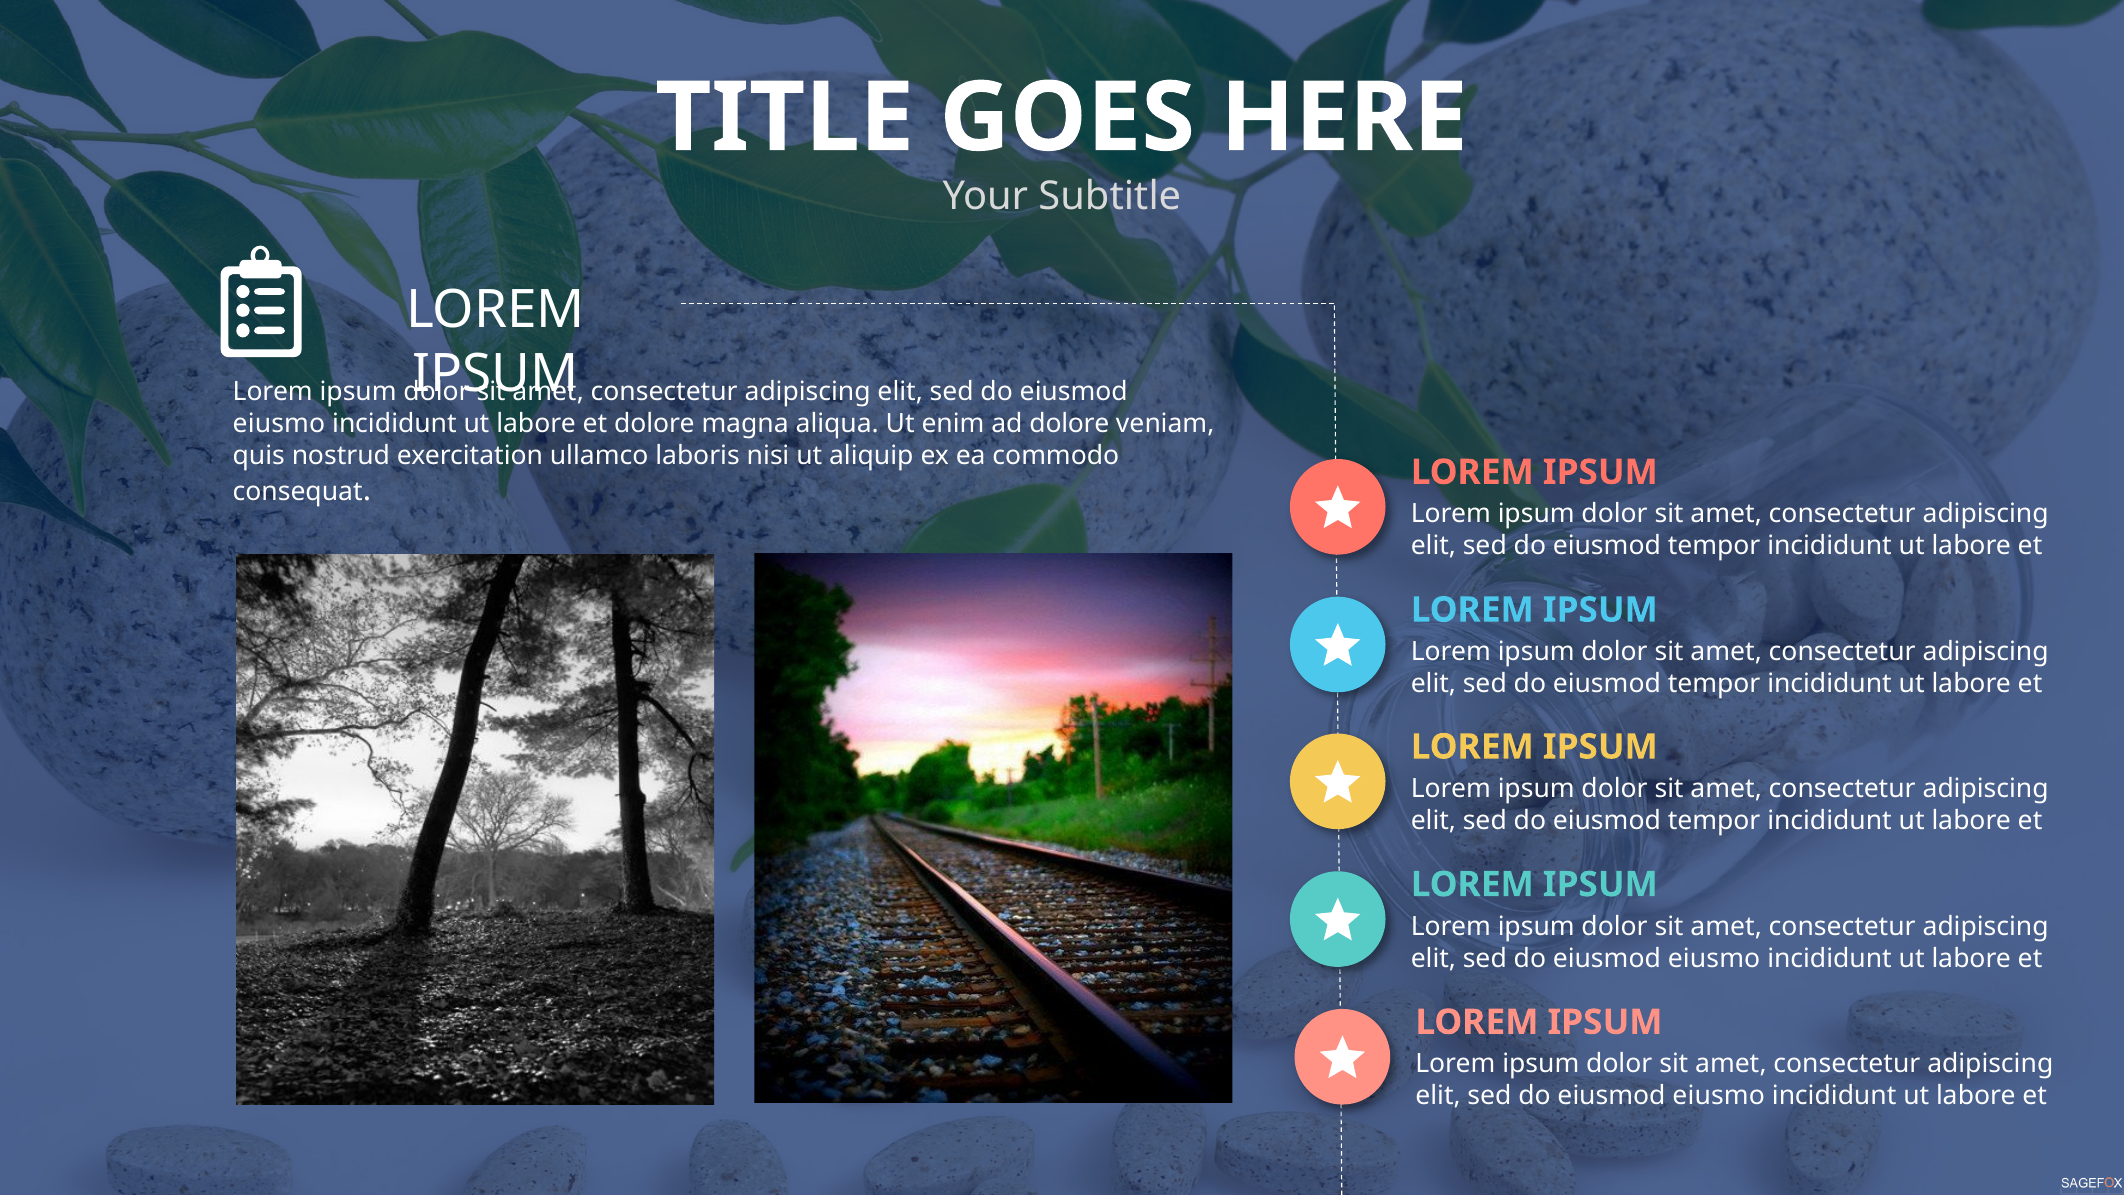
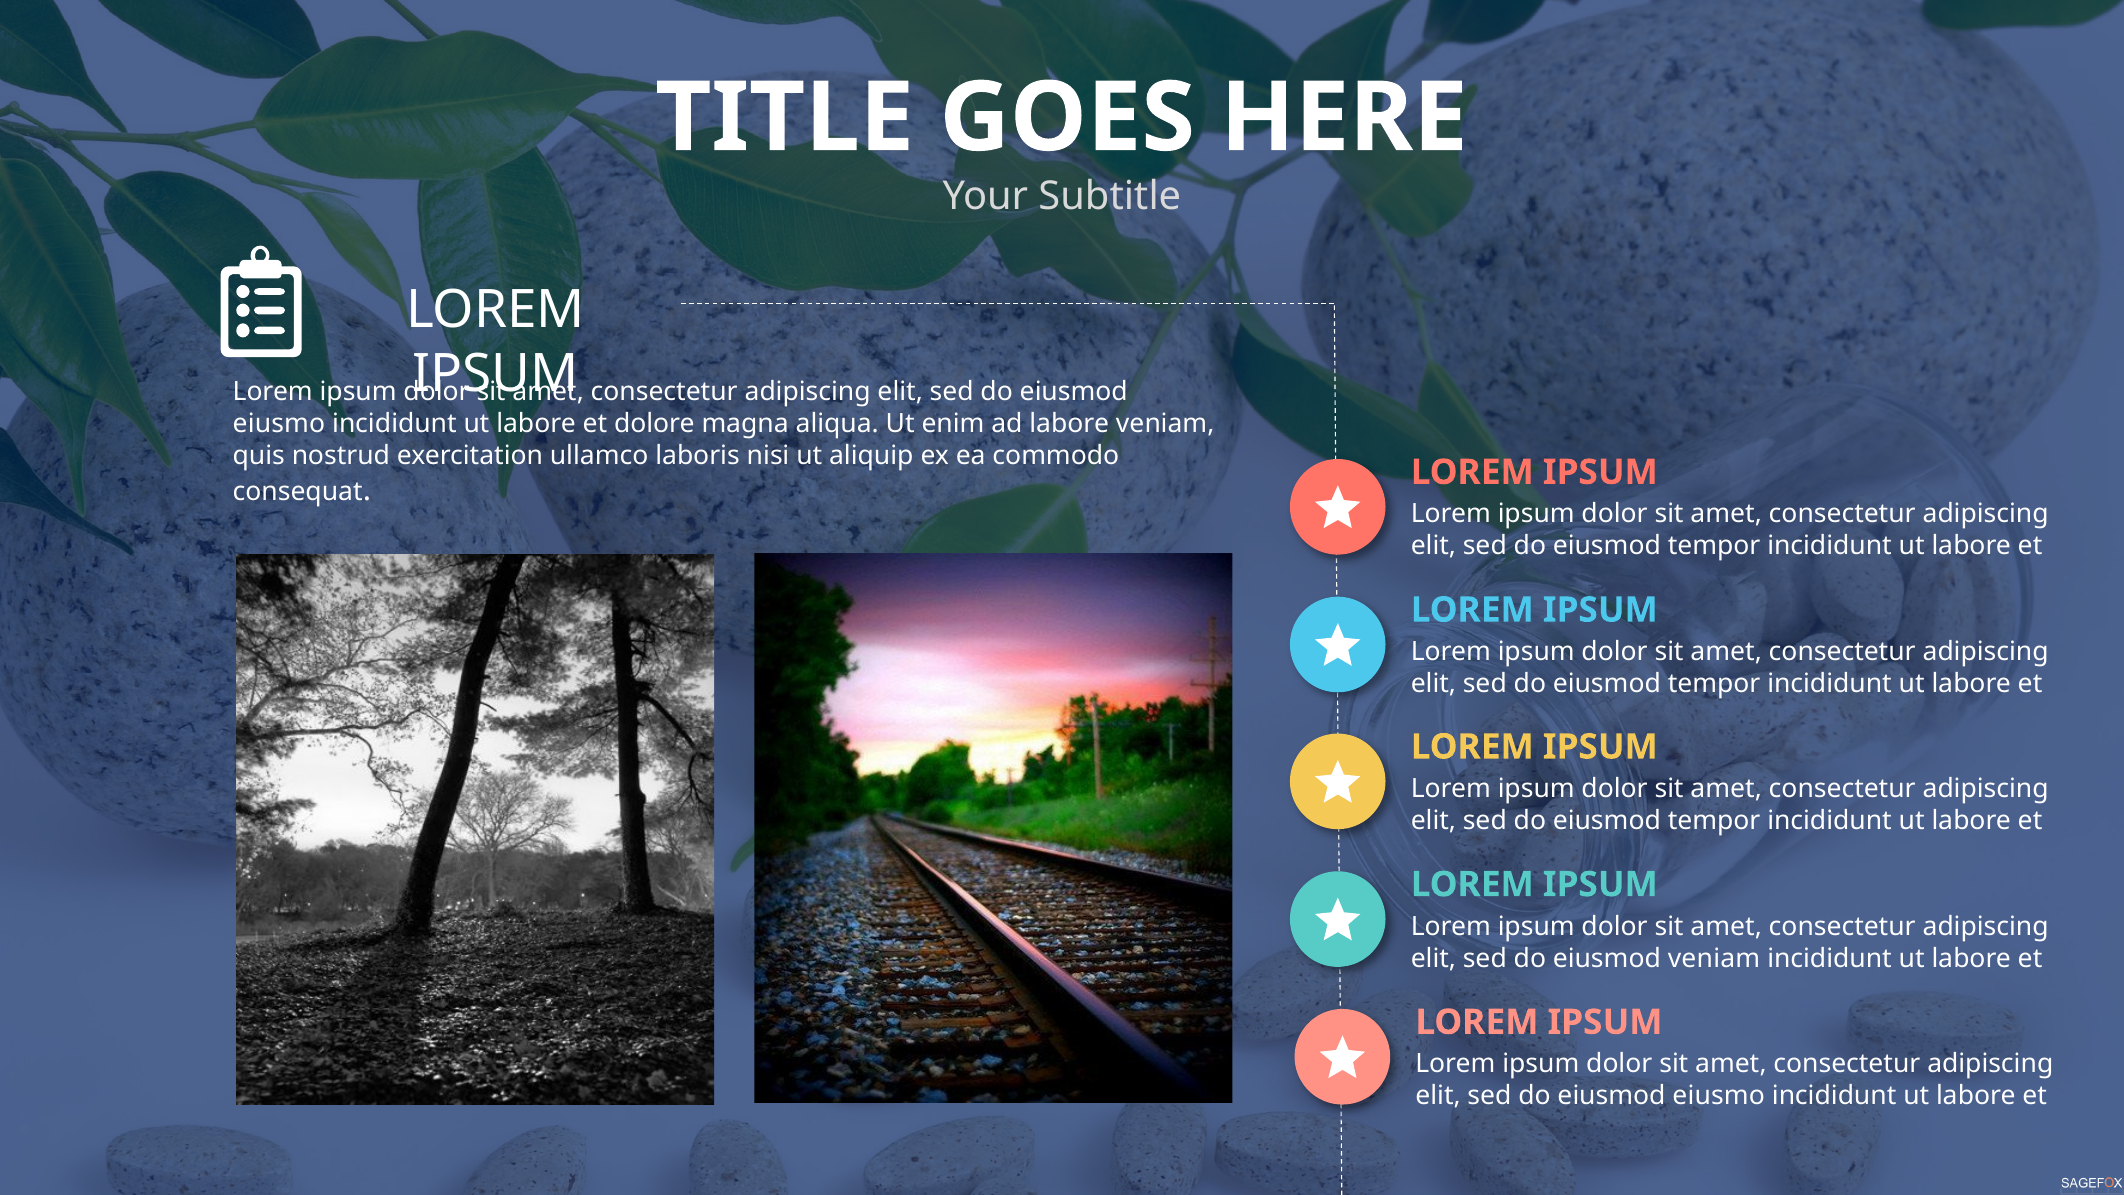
ad dolore: dolore -> labore
eiusmo at (1714, 958): eiusmo -> veniam
